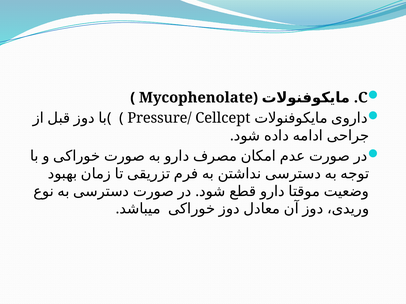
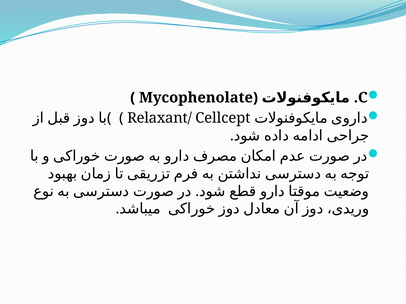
Pressure/: Pressure/ -> Relaxant/
